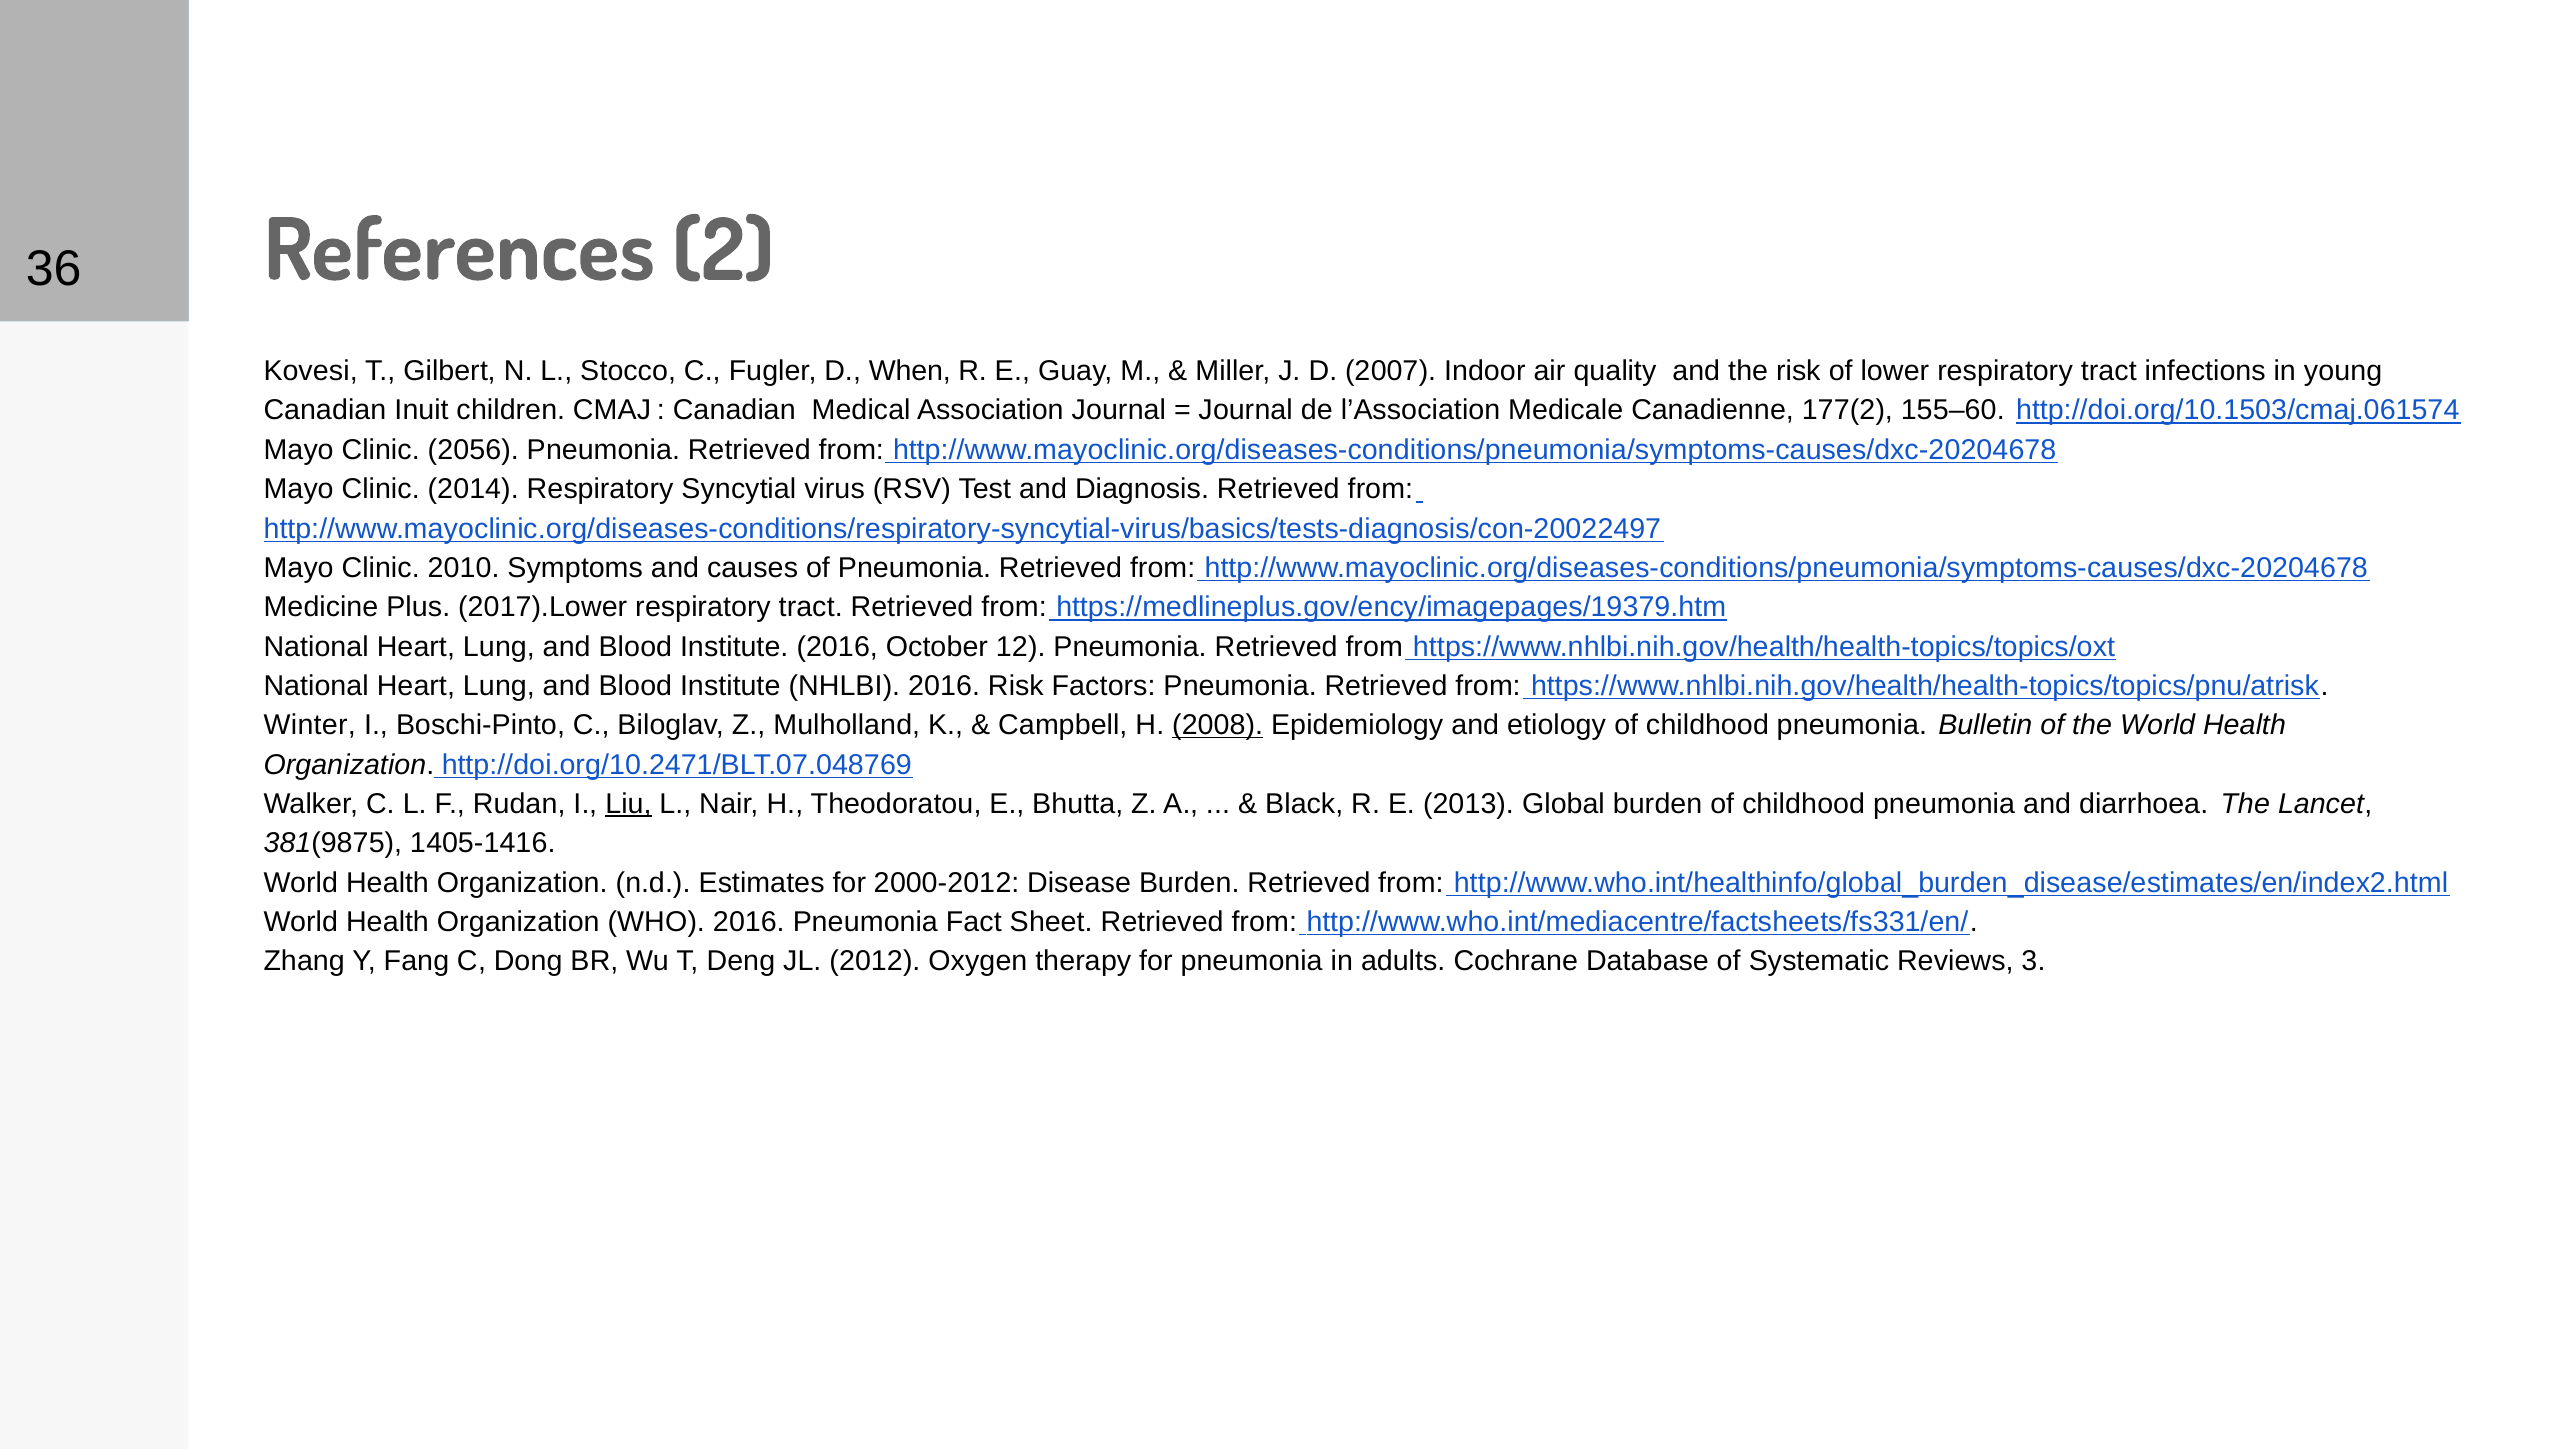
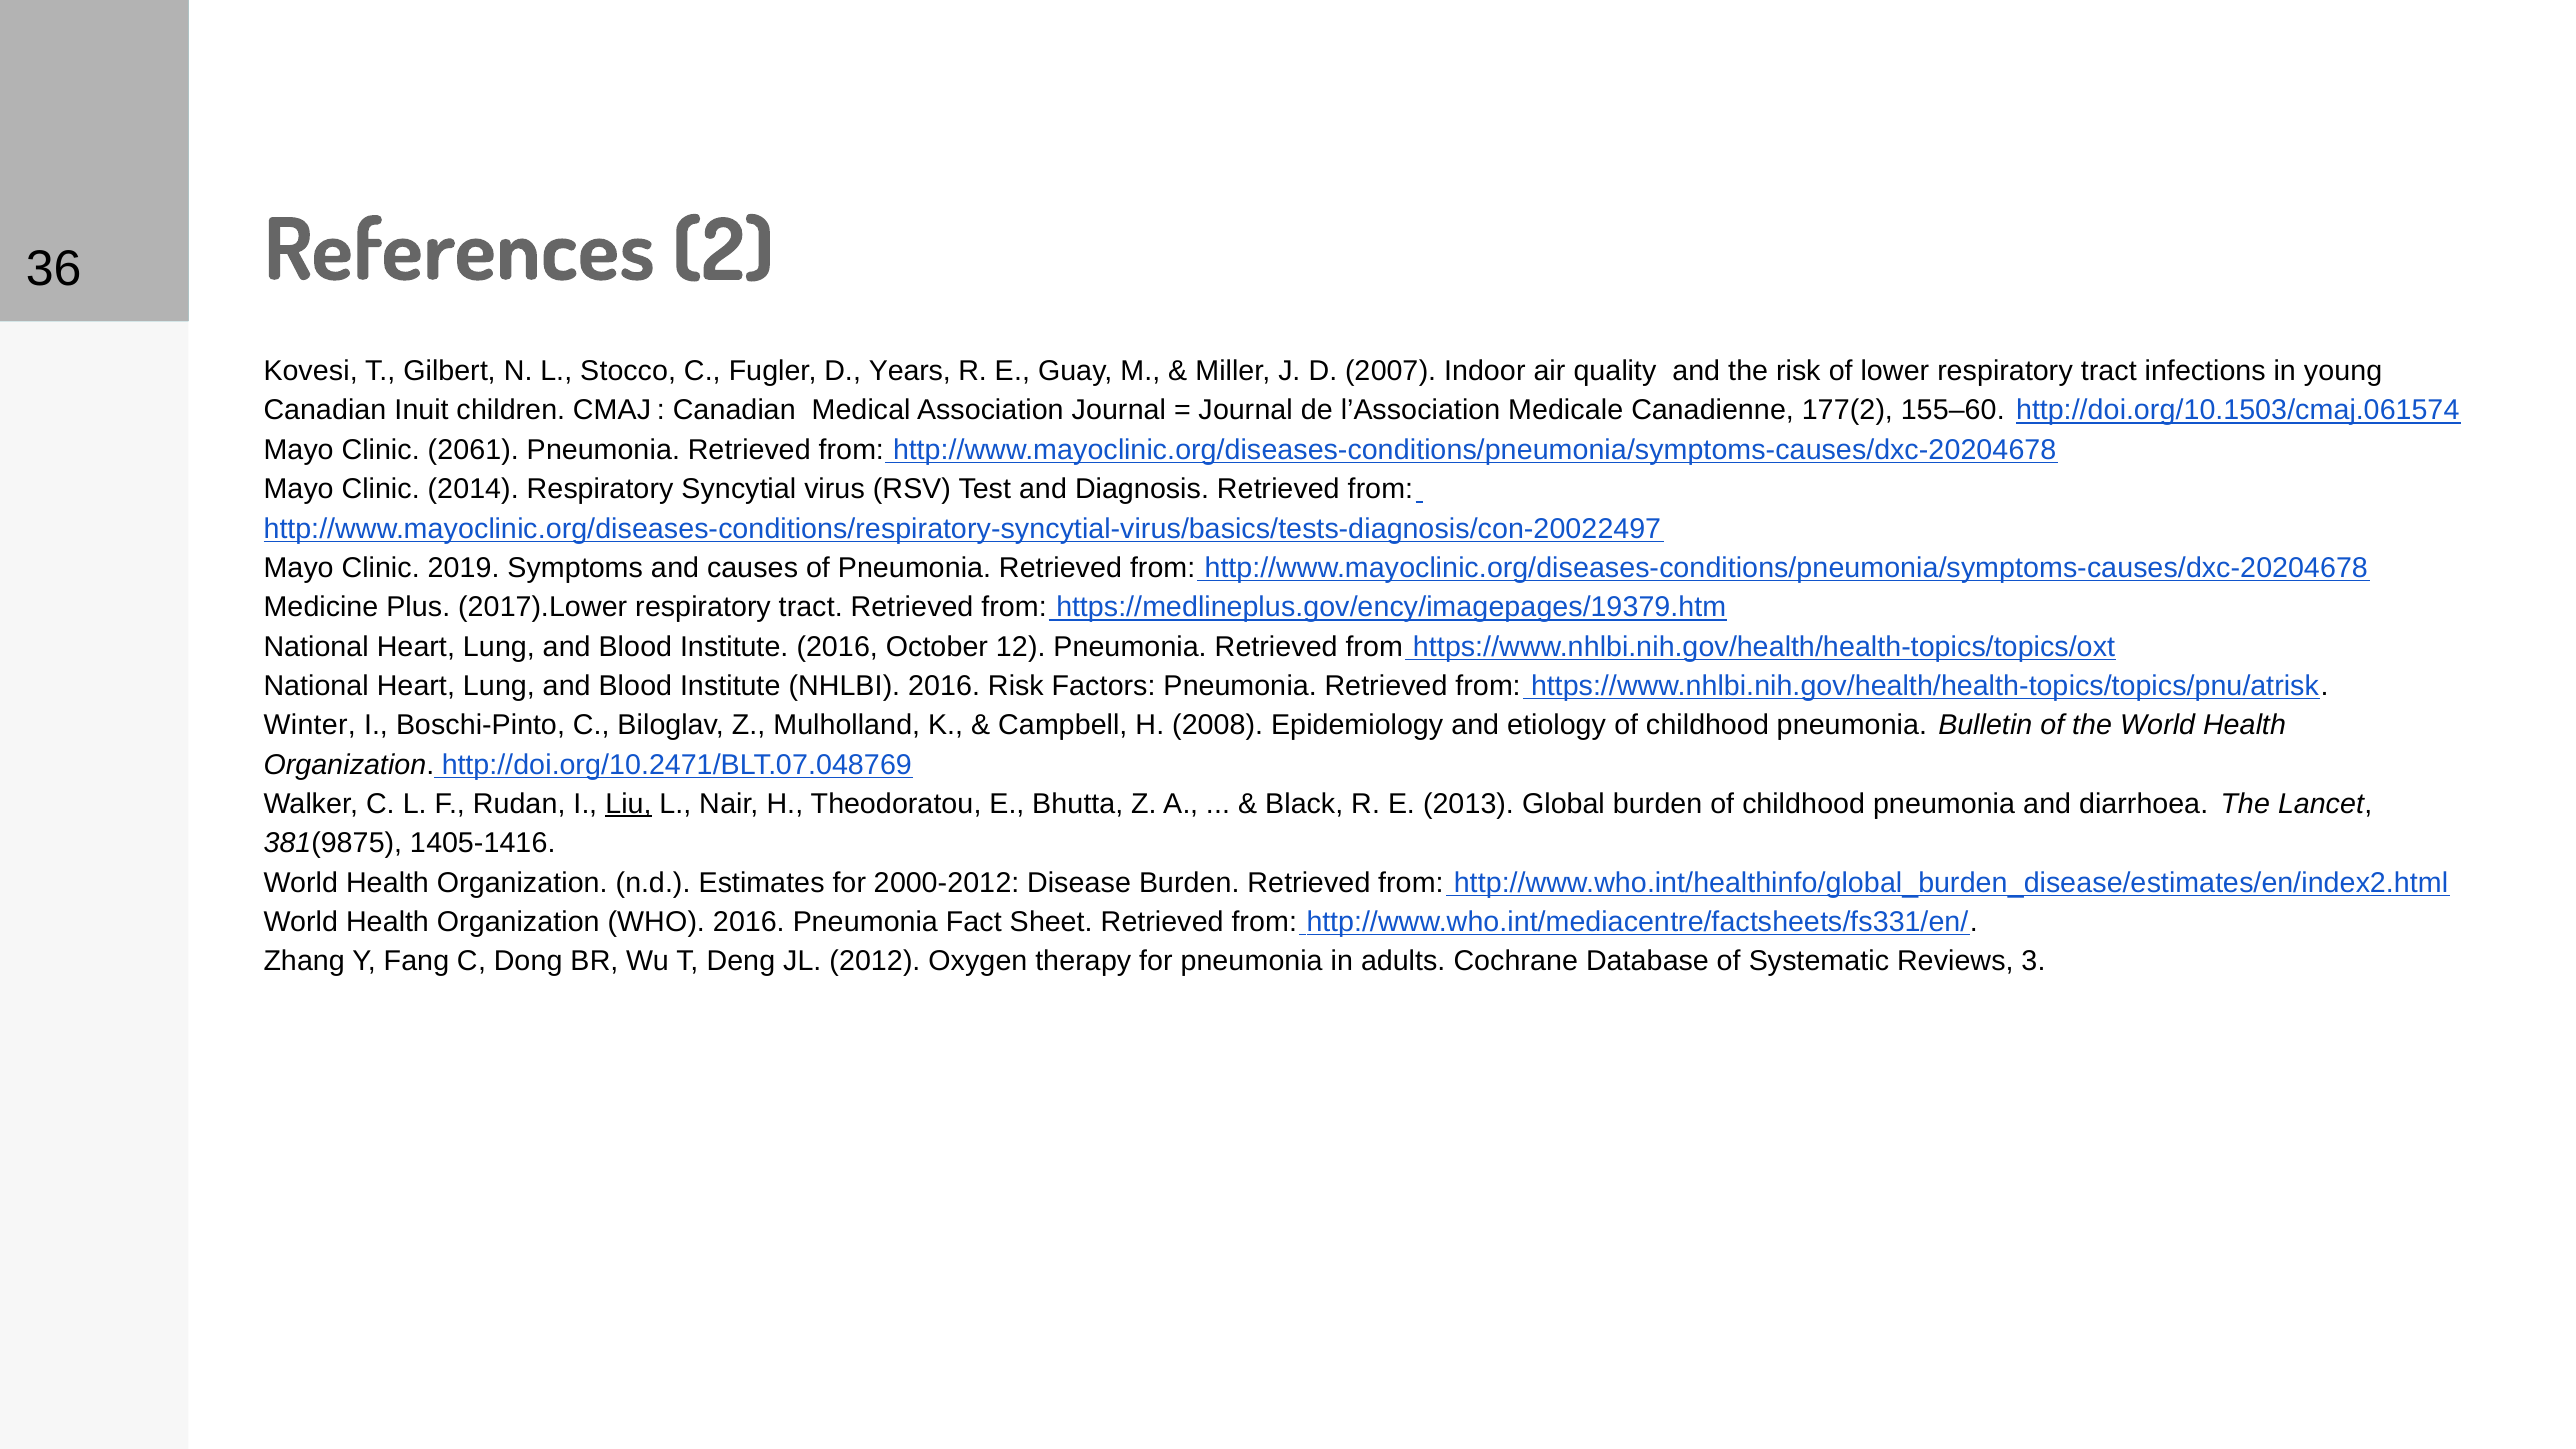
When: When -> Years
2056: 2056 -> 2061
2010: 2010 -> 2019
2008 underline: present -> none
